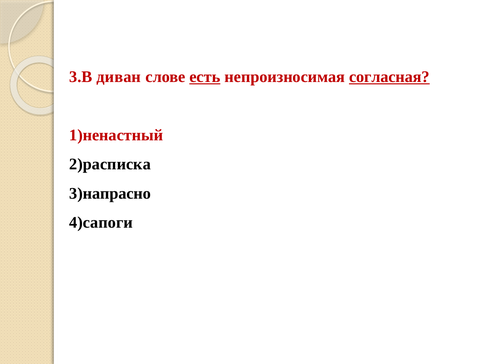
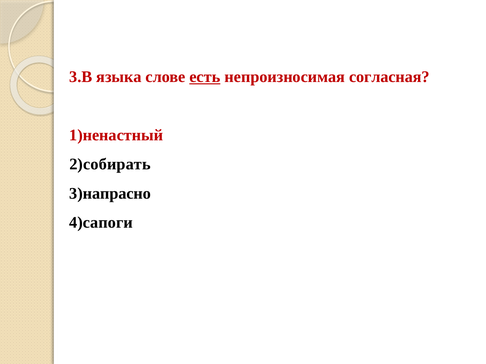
диван: диван -> языка
согласная underline: present -> none
2)расписка: 2)расписка -> 2)собирать
